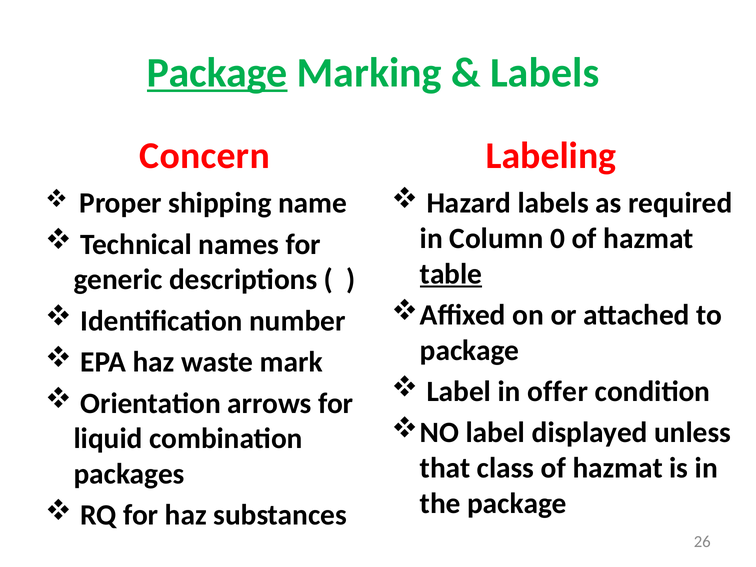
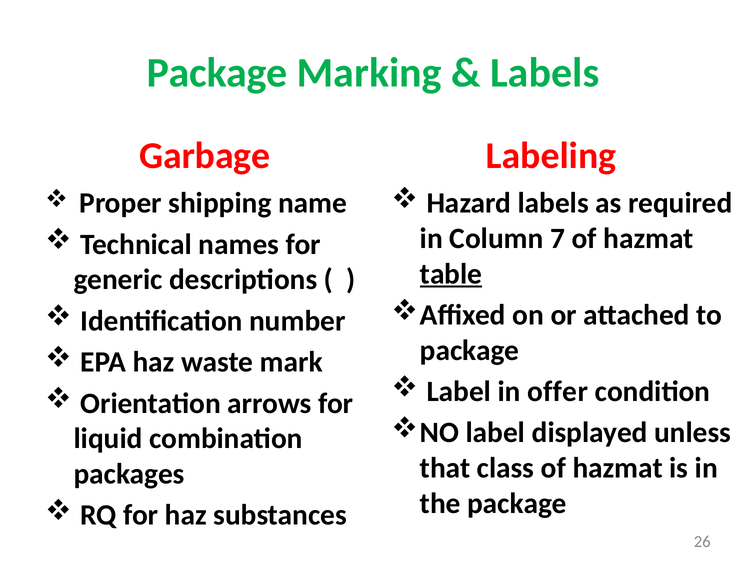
Package at (217, 73) underline: present -> none
Concern: Concern -> Garbage
0: 0 -> 7
